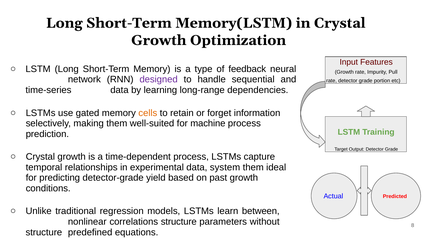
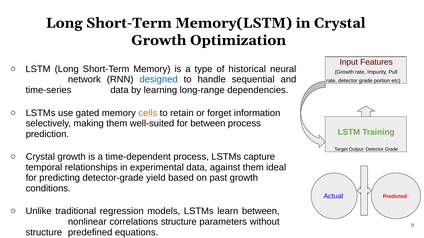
feedback: feedback -> historical
designed colour: purple -> blue
for machine: machine -> between
system: system -> against
